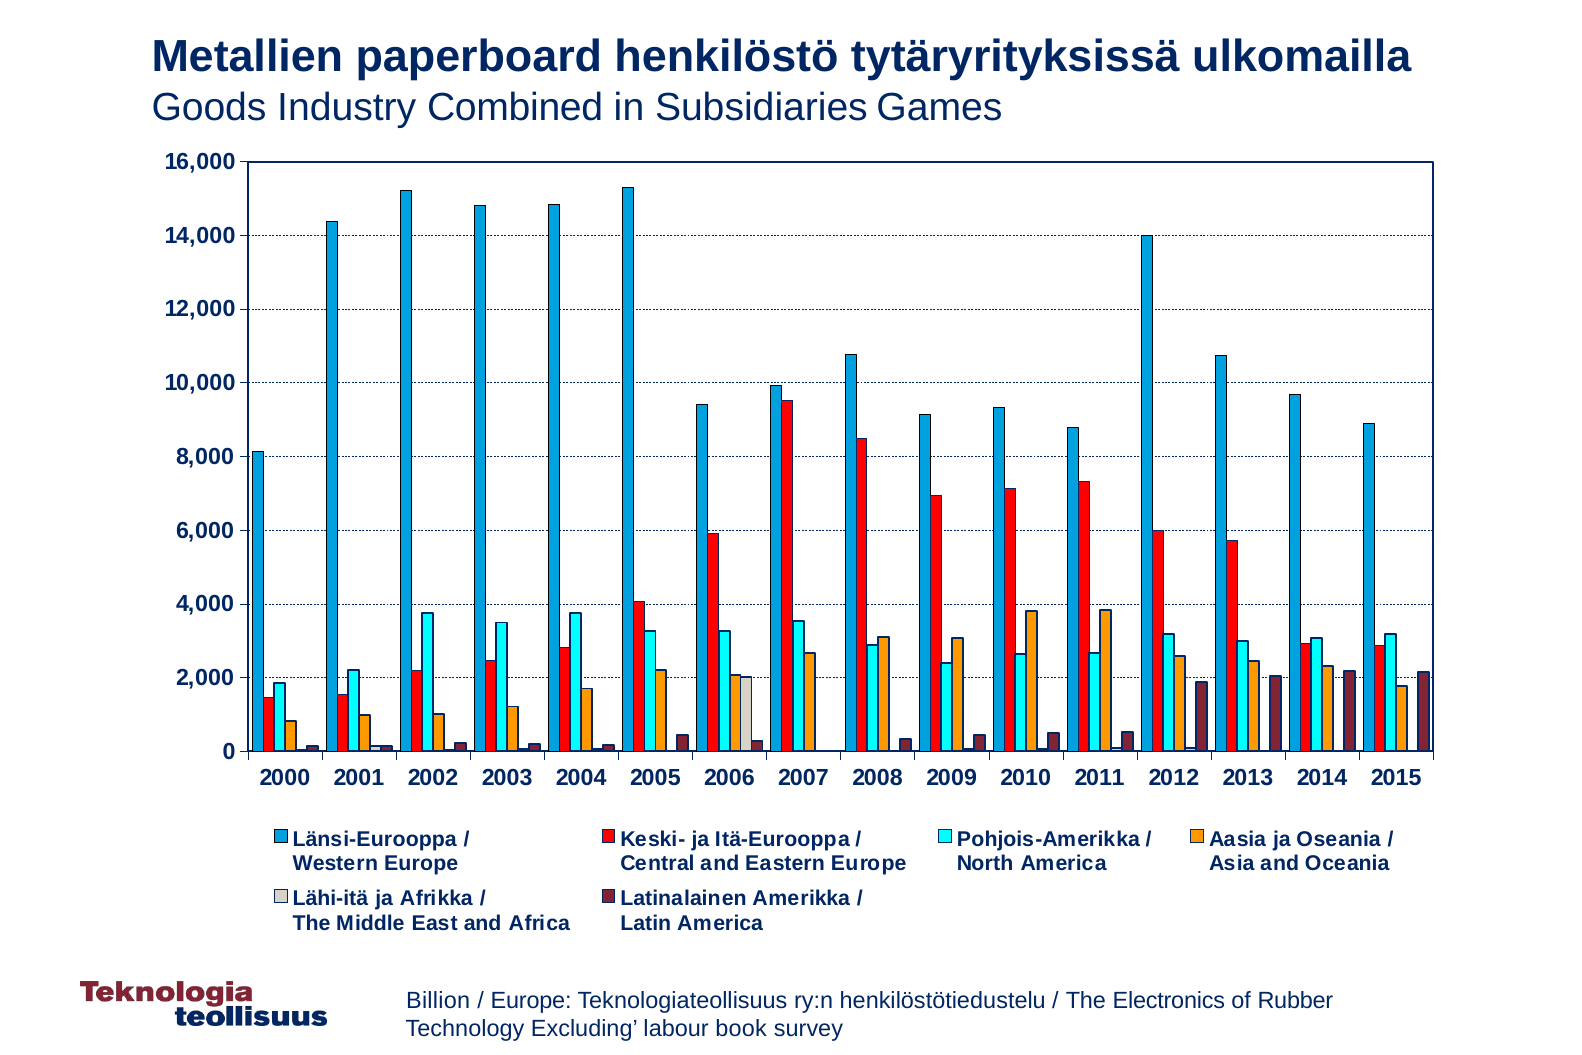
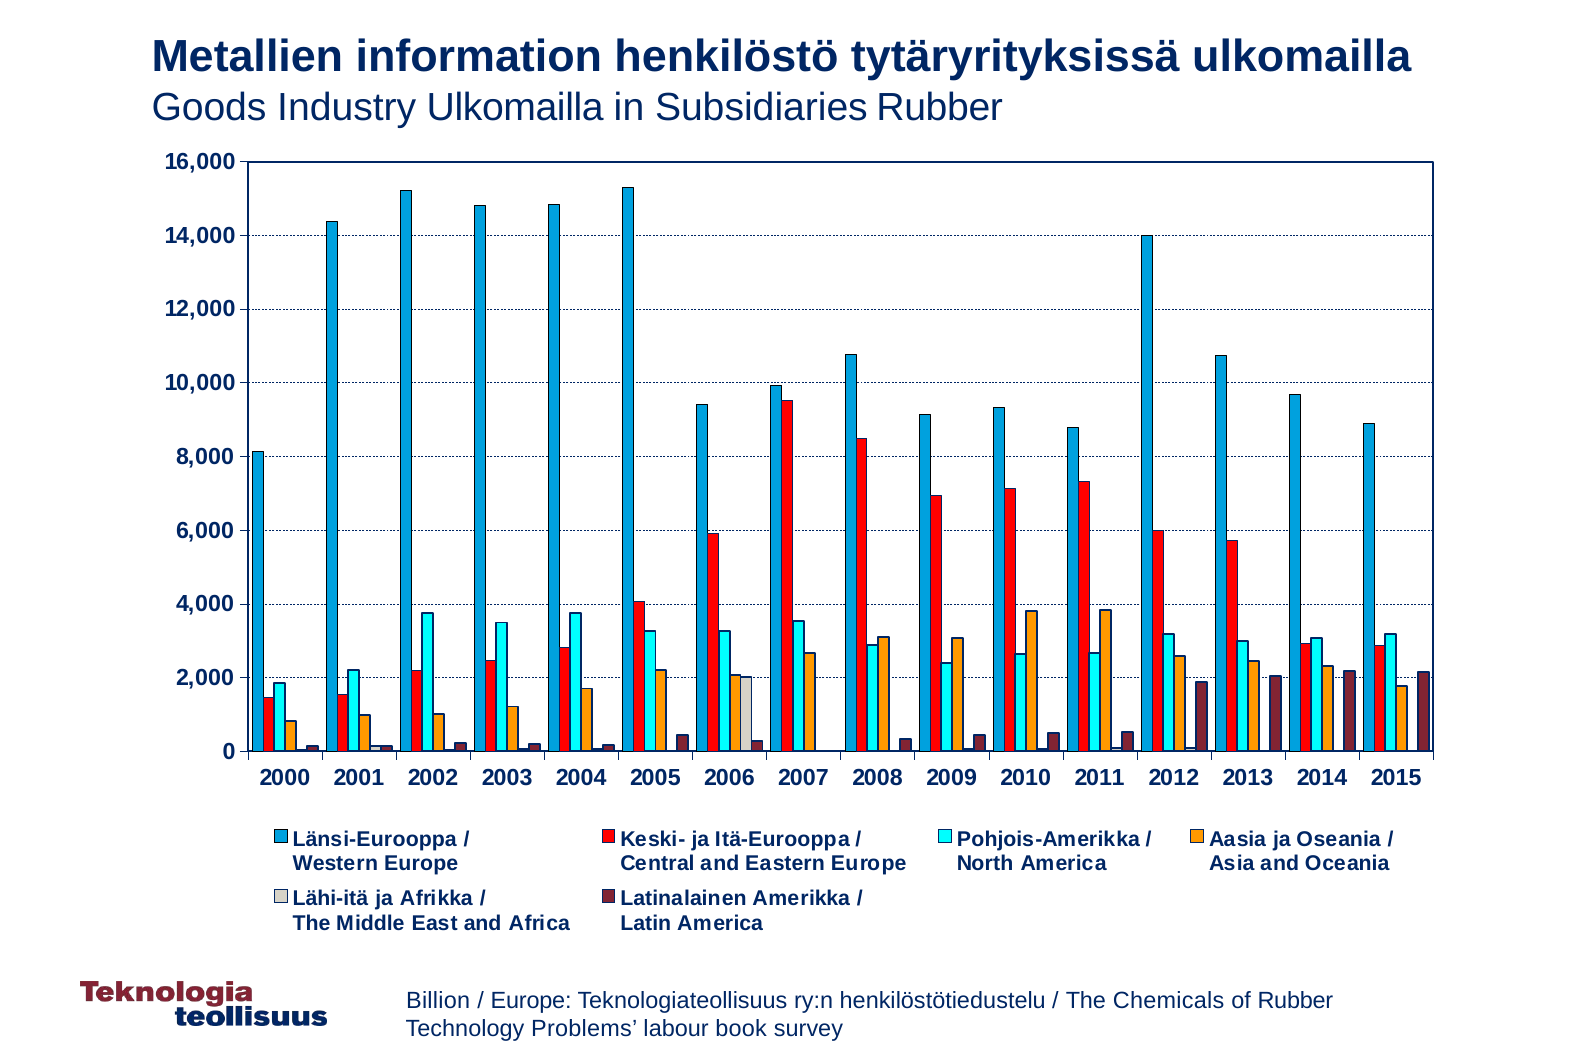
paperboard: paperboard -> information
Industry Combined: Combined -> Ulkomailla
Subsidiaries Games: Games -> Rubber
Electronics: Electronics -> Chemicals
Excluding: Excluding -> Problems
